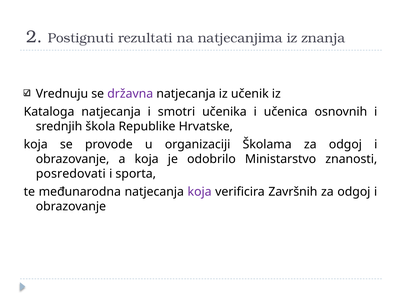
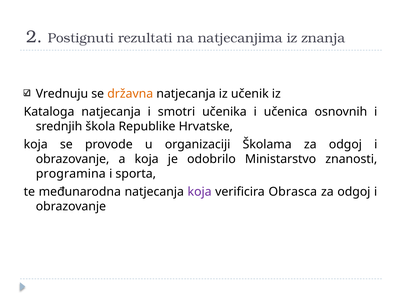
državna colour: purple -> orange
posredovati: posredovati -> programina
Završnih: Završnih -> Obrasca
